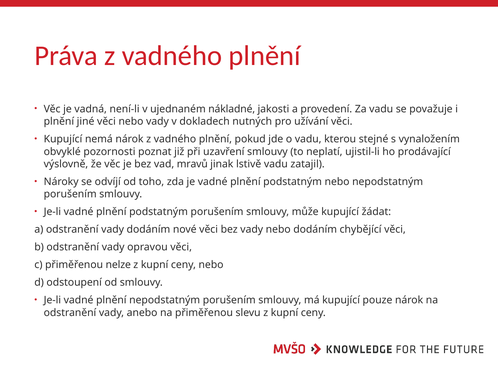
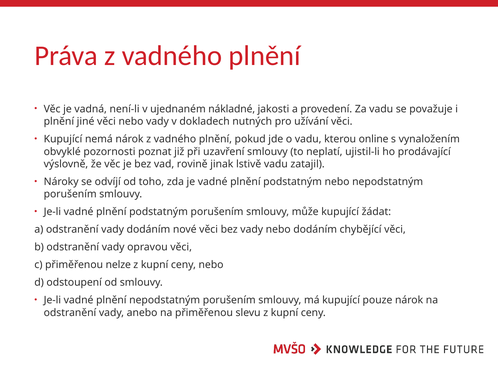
stejné: stejné -> online
mravů: mravů -> rovině
